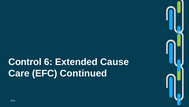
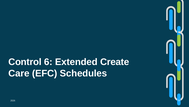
Cause: Cause -> Create
Continued: Continued -> Schedules
